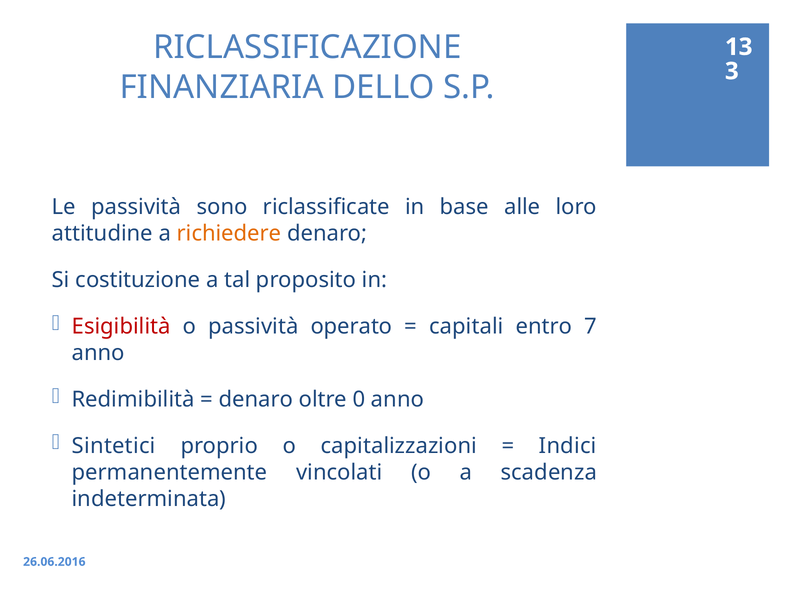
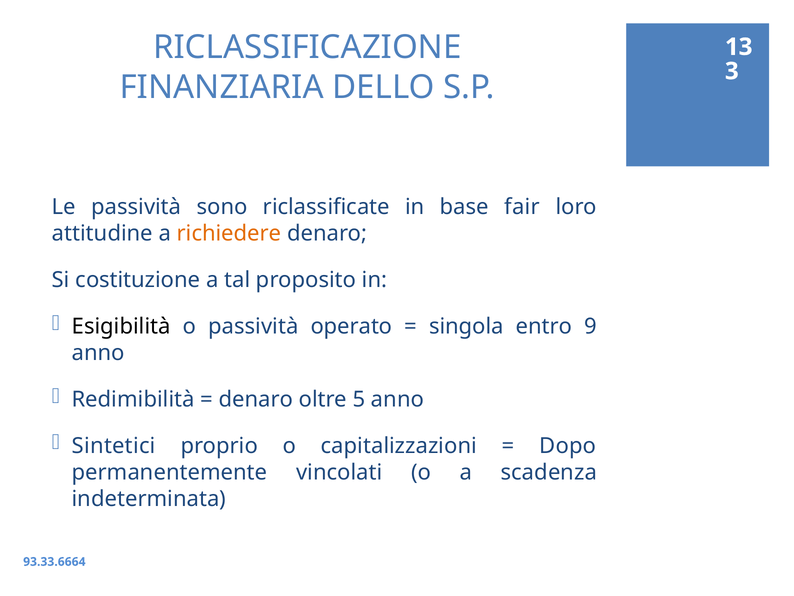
alle: alle -> fair
Esigibilità colour: red -> black
capitali: capitali -> singola
7: 7 -> 9
0: 0 -> 5
Indici: Indici -> Dopo
26.06.2016: 26.06.2016 -> 93.33.6664
